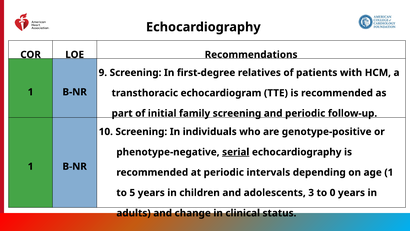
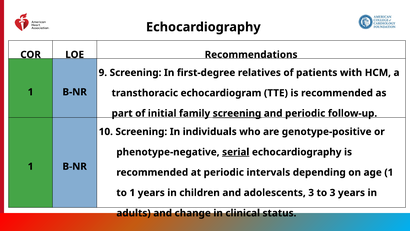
screening at (237, 113) underline: none -> present
to 5: 5 -> 1
to 0: 0 -> 3
